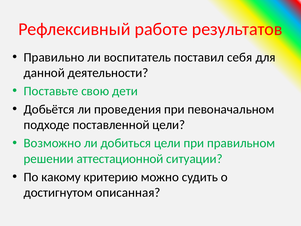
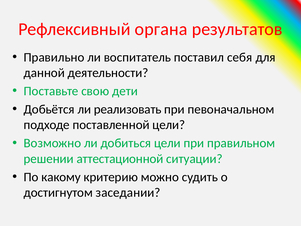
работе: работе -> органа
проведения: проведения -> реализовать
описанная: описанная -> заседании
